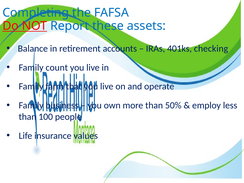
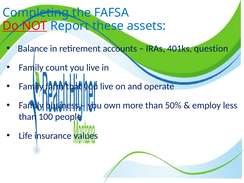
checking: checking -> question
